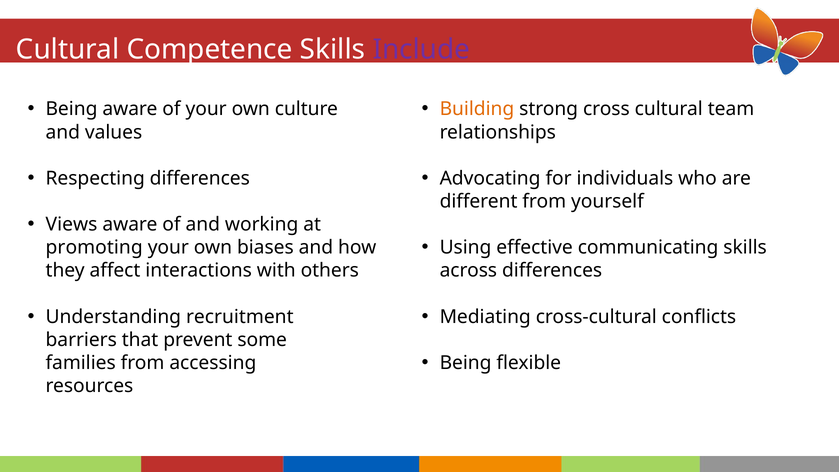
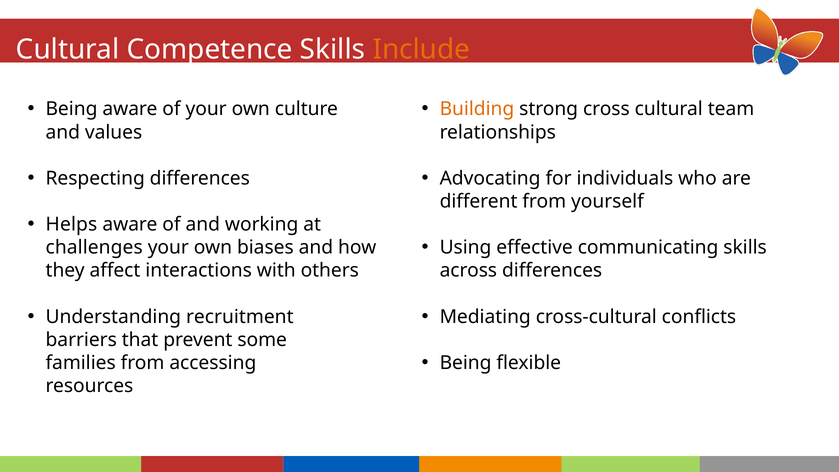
Include colour: purple -> orange
Views: Views -> Helps
promoting: promoting -> challenges
